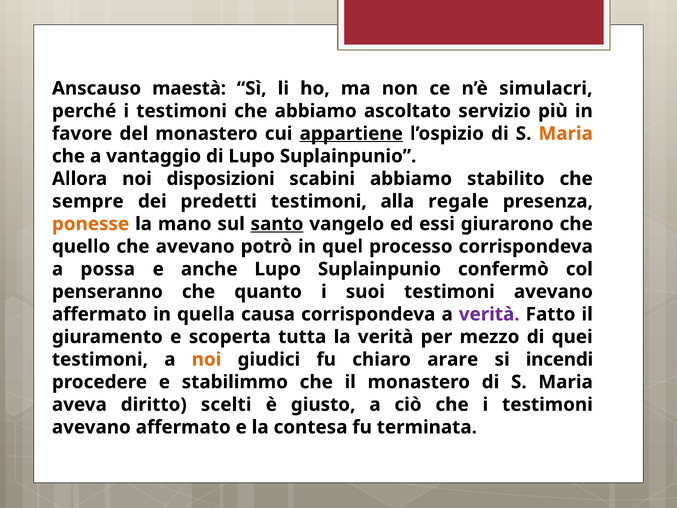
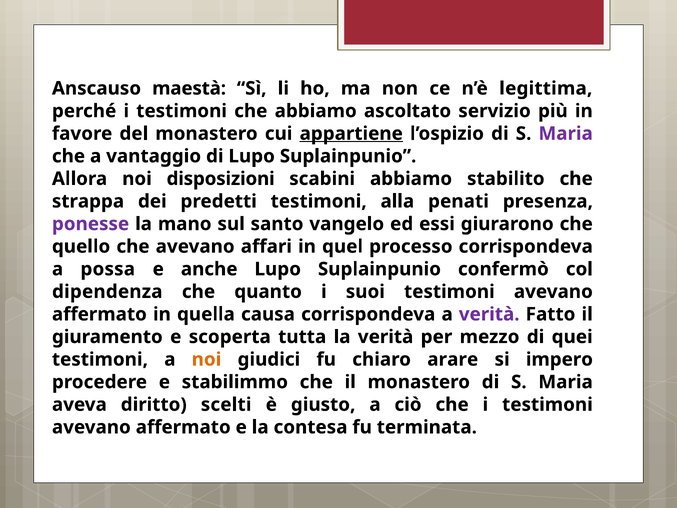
simulacri: simulacri -> legittima
Maria at (566, 134) colour: orange -> purple
sempre: sempre -> strappa
regale: regale -> penati
ponesse colour: orange -> purple
santo underline: present -> none
potrò: potrò -> affari
penseranno: penseranno -> dipendenza
incendi: incendi -> impero
